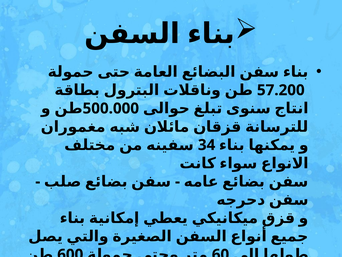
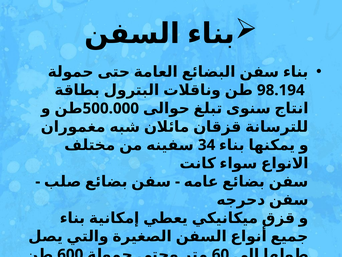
57.200: 57.200 -> 98.194
